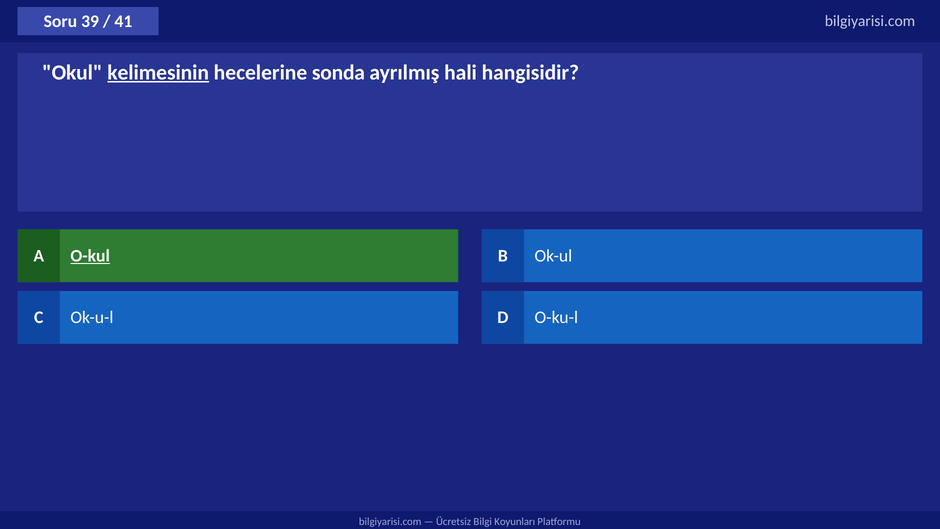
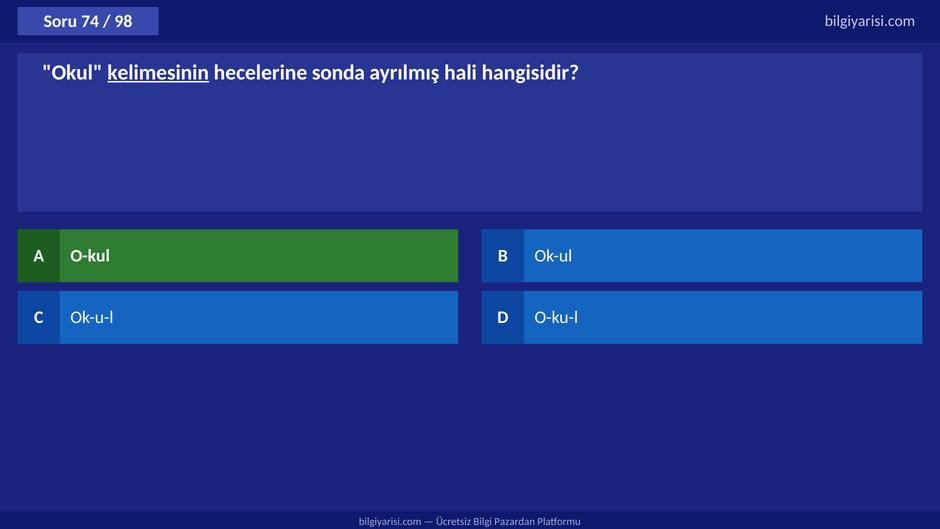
39: 39 -> 74
41: 41 -> 98
O-kul underline: present -> none
Koyunları: Koyunları -> Pazardan
